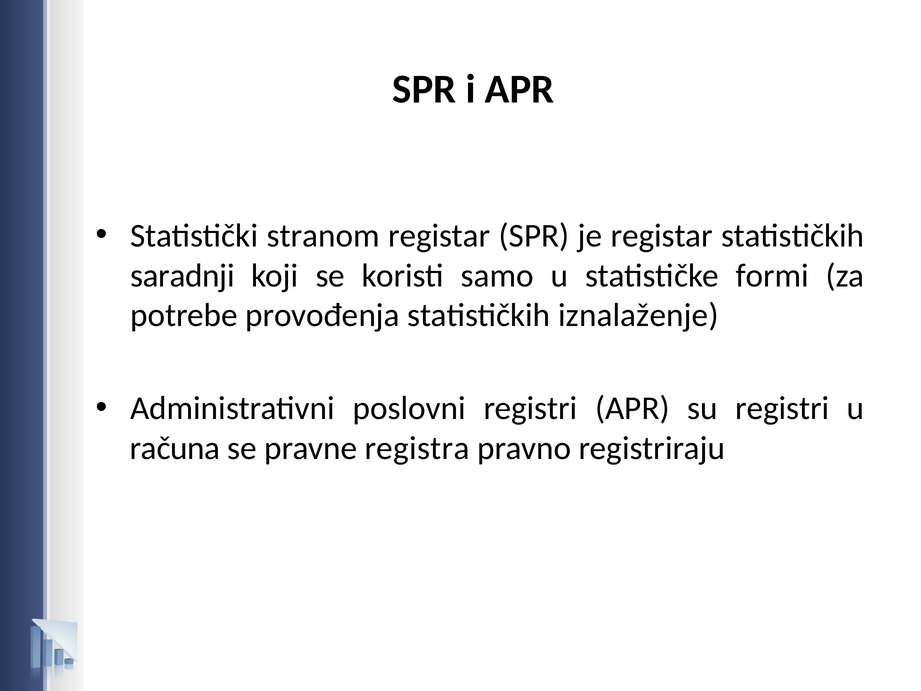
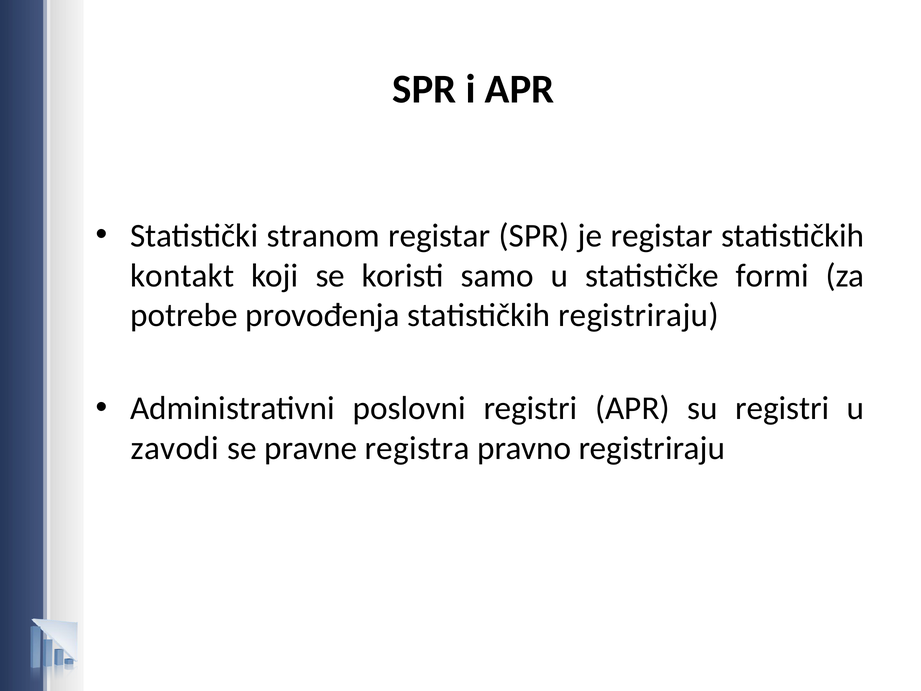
saradnji: saradnji -> kontakt
statističkih iznalaženje: iznalaženje -> registriraju
računa: računa -> zavodi
